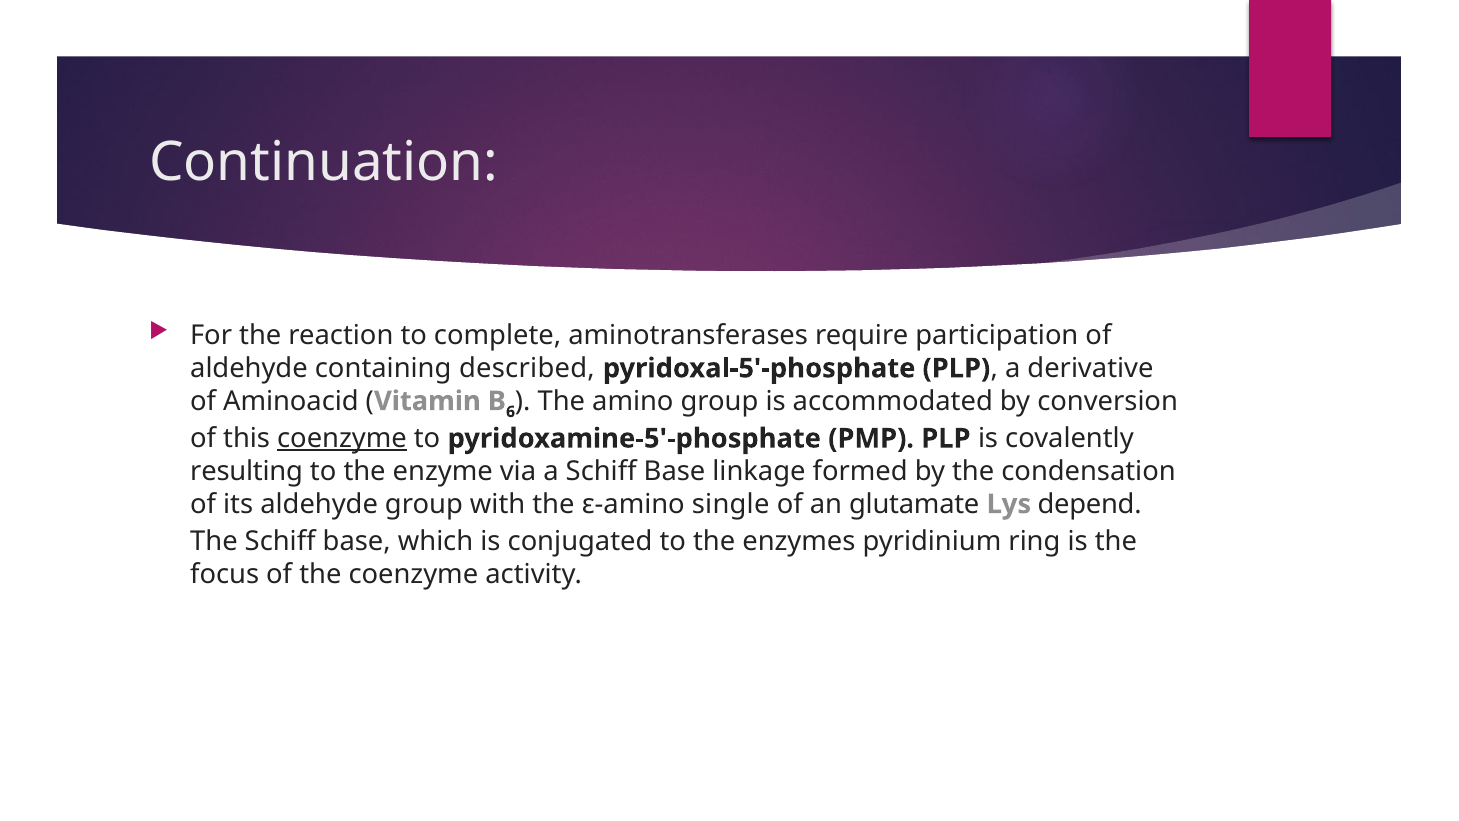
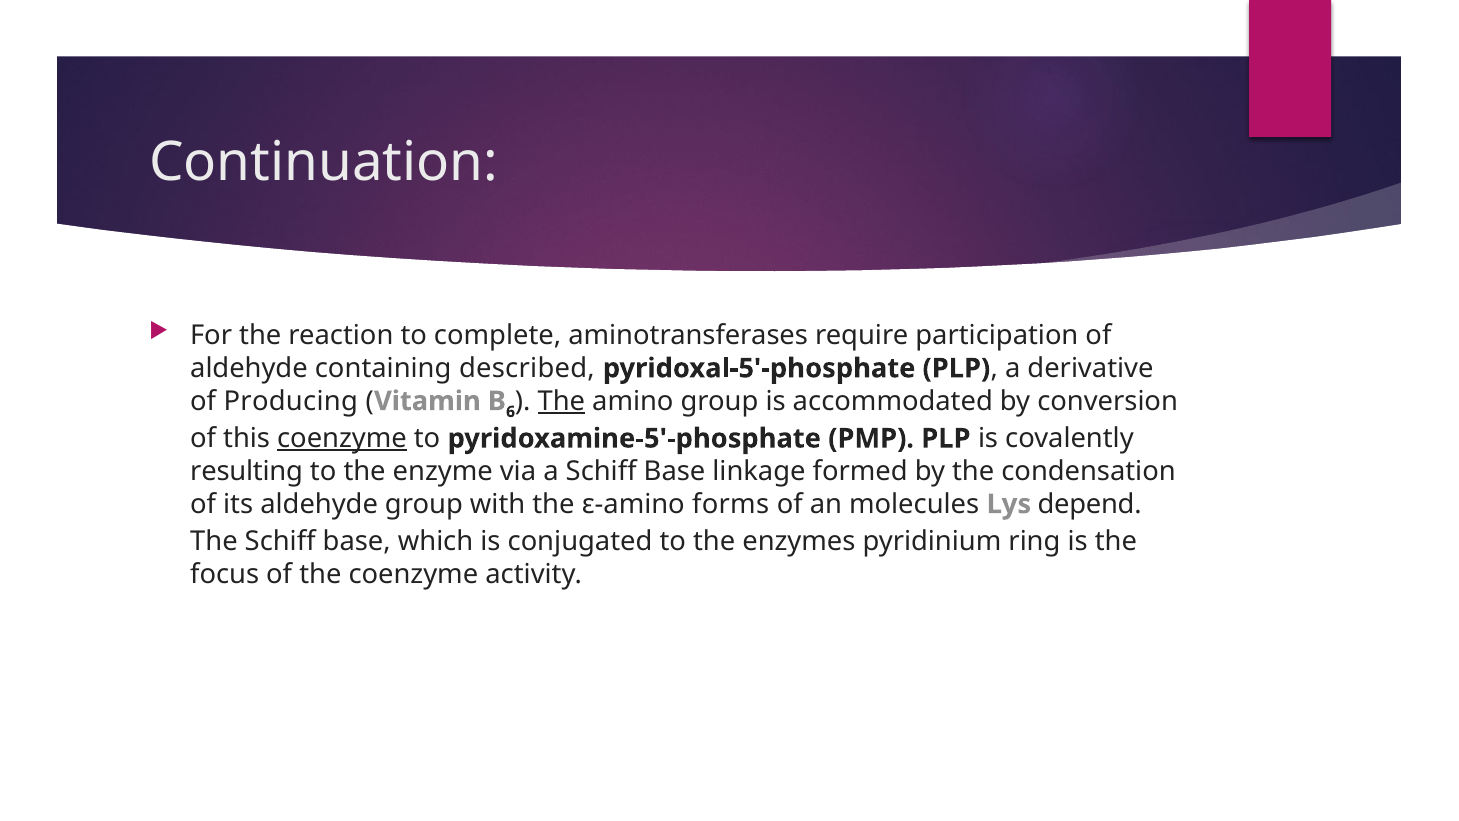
Aminoacid: Aminoacid -> Producing
The at (561, 401) underline: none -> present
single: single -> forms
glutamate: glutamate -> molecules
